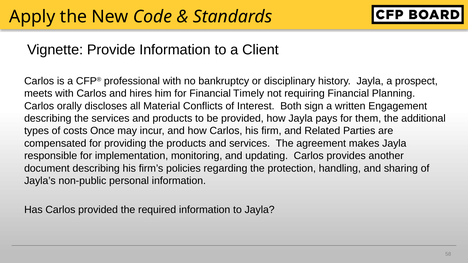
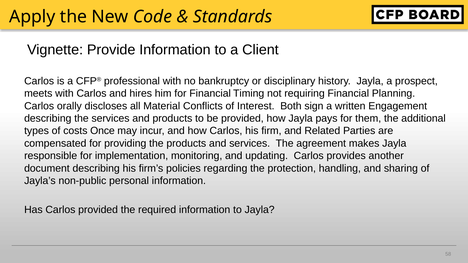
Timely: Timely -> Timing
